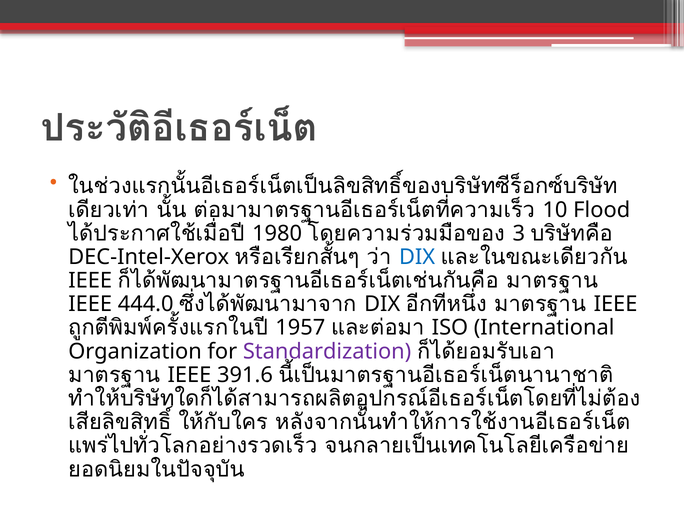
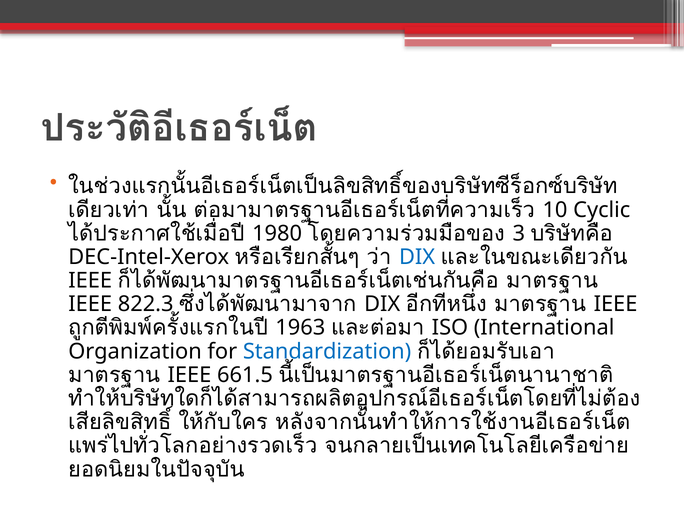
Flood: Flood -> Cyclic
444.0: 444.0 -> 822.3
1957: 1957 -> 1963
Standardization colour: purple -> blue
391.6: 391.6 -> 661.5
